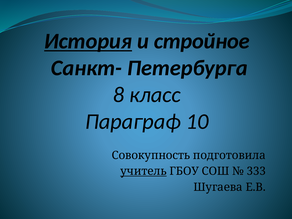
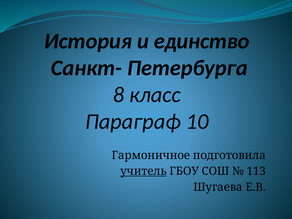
История underline: present -> none
стройное: стройное -> единство
Совокупность: Совокупность -> Гармоничное
333: 333 -> 113
